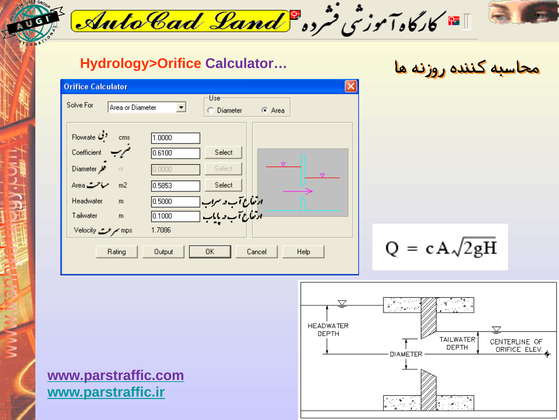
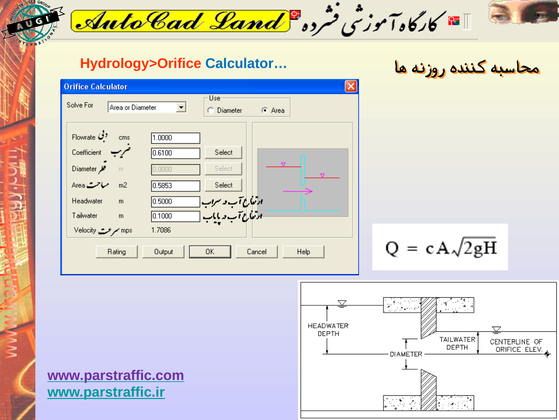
Calculator… colour: purple -> blue
